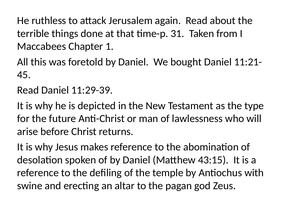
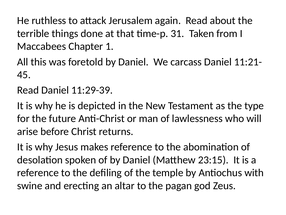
bought: bought -> carcass
43:15: 43:15 -> 23:15
